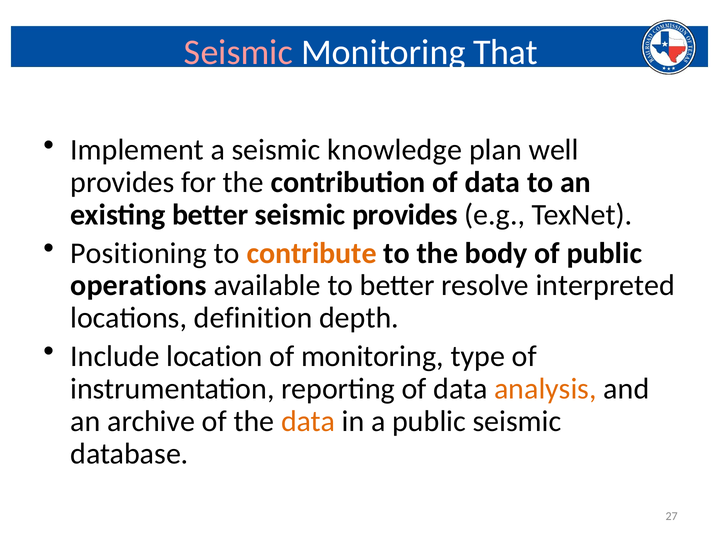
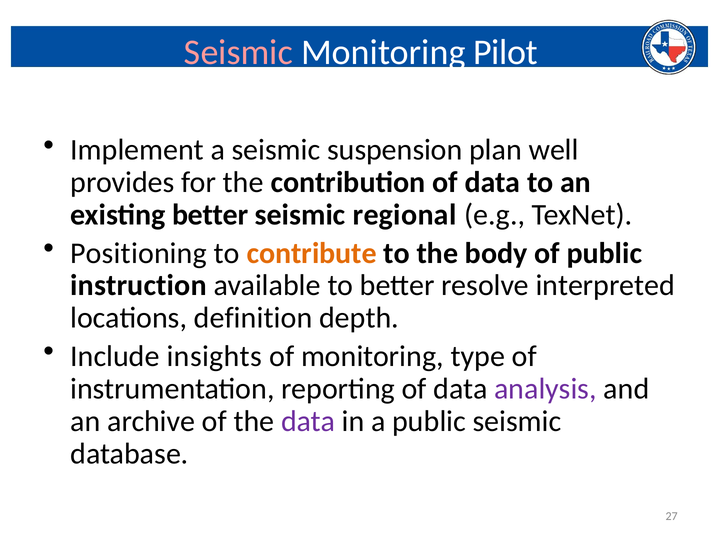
That: That -> Pilot
knowledge: knowledge -> suspension
seismic provides: provides -> regional
operations: operations -> instruction
location: location -> insights
analysis colour: orange -> purple
data at (308, 421) colour: orange -> purple
